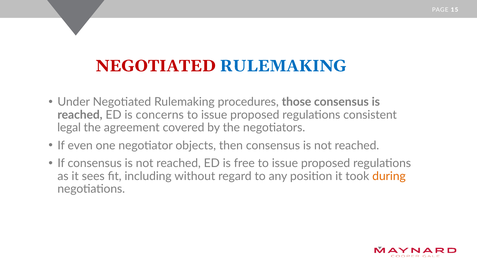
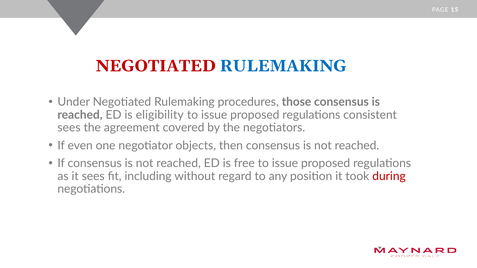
concerns: concerns -> eligibility
legal at (69, 128): legal -> sees
during colour: orange -> red
